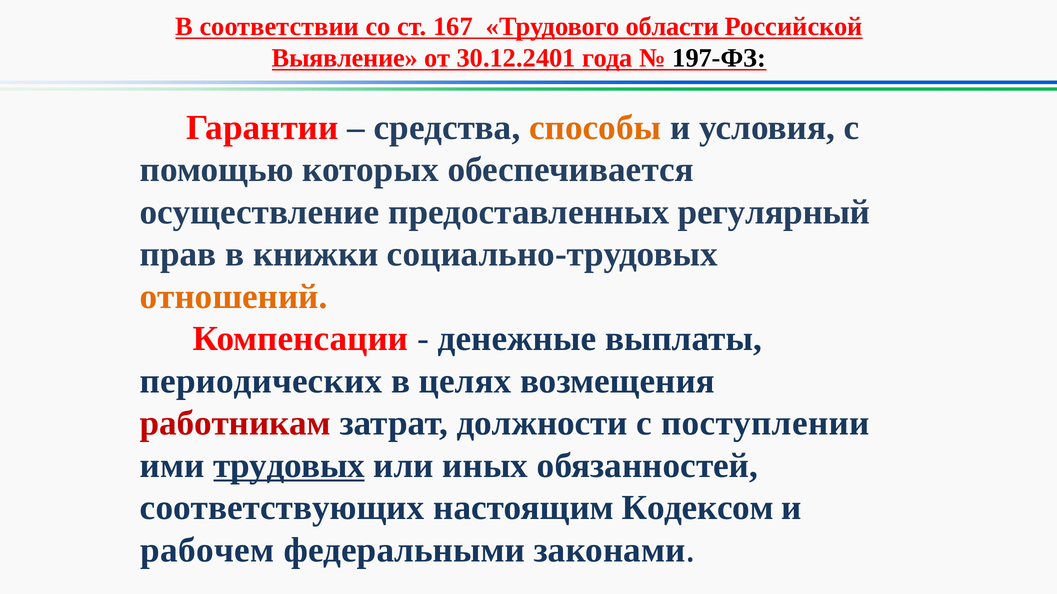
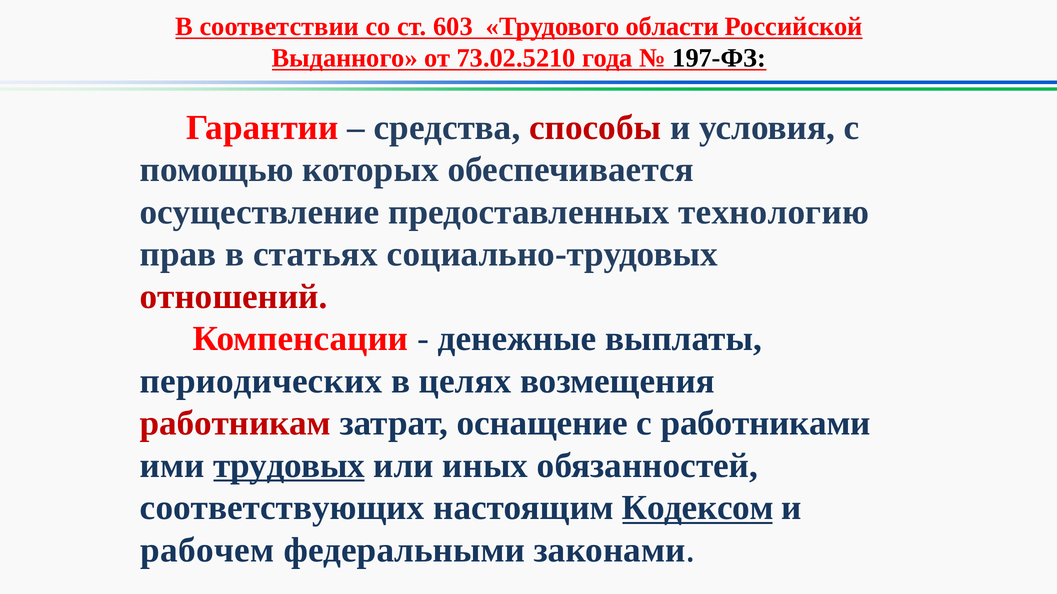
167: 167 -> 603
Выявление: Выявление -> Выданного
30.12.2401: 30.12.2401 -> 73.02.5210
способы colour: orange -> red
регулярный: регулярный -> технологию
книжки: книжки -> статьях
отношений colour: orange -> red
должности: должности -> оснащение
поступлении: поступлении -> работниками
Кодексом underline: none -> present
